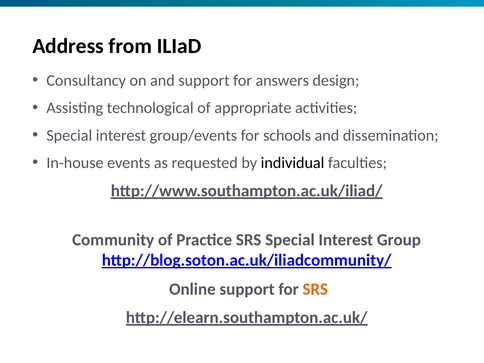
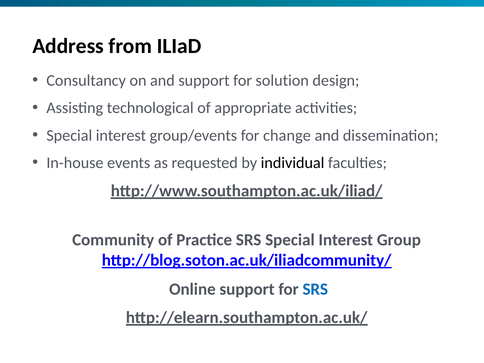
answers: answers -> solution
schools: schools -> change
SRS at (315, 289) colour: orange -> blue
